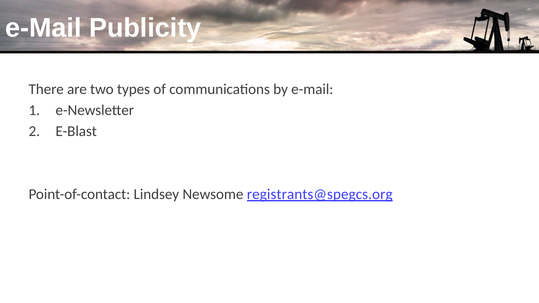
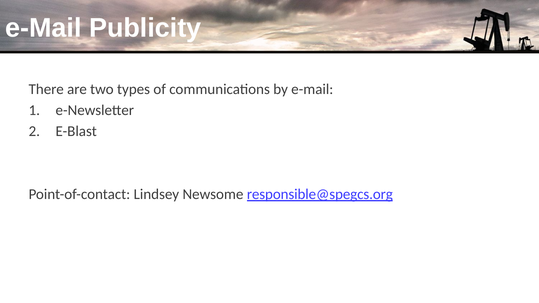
registrants@spegcs.org: registrants@spegcs.org -> responsible@spegcs.org
